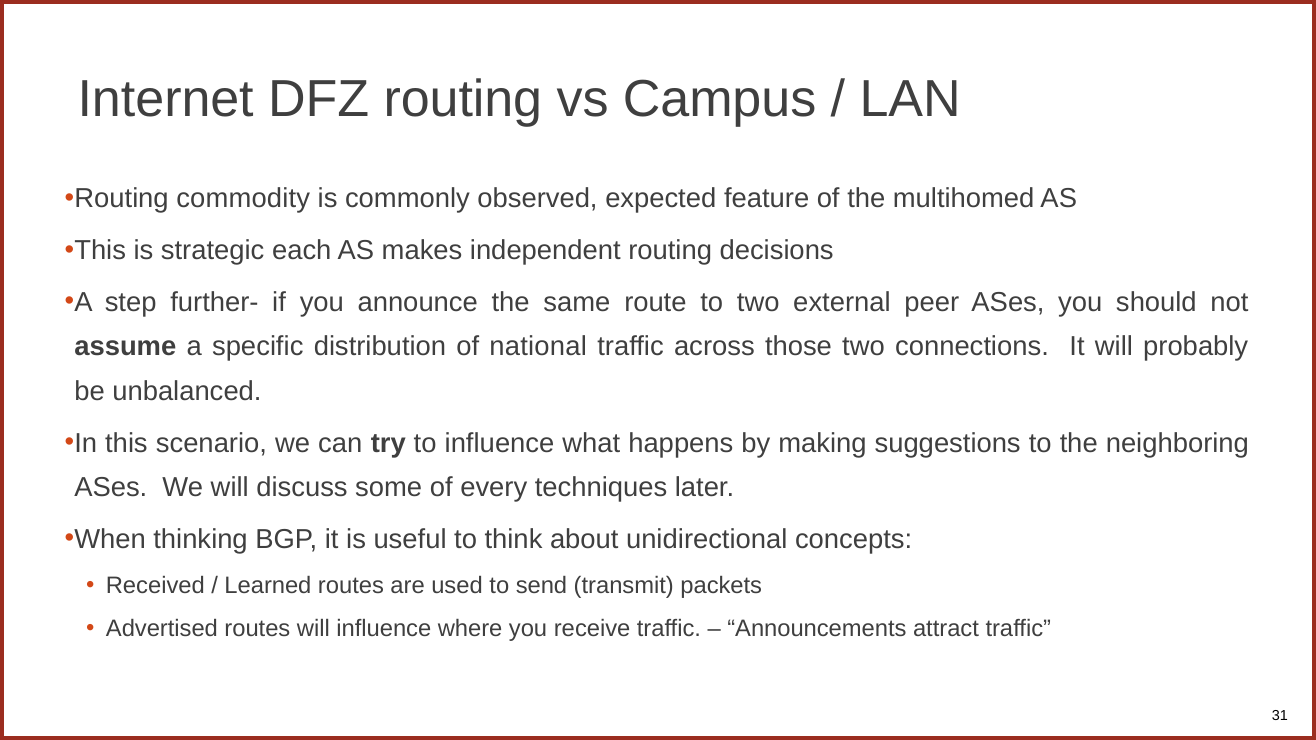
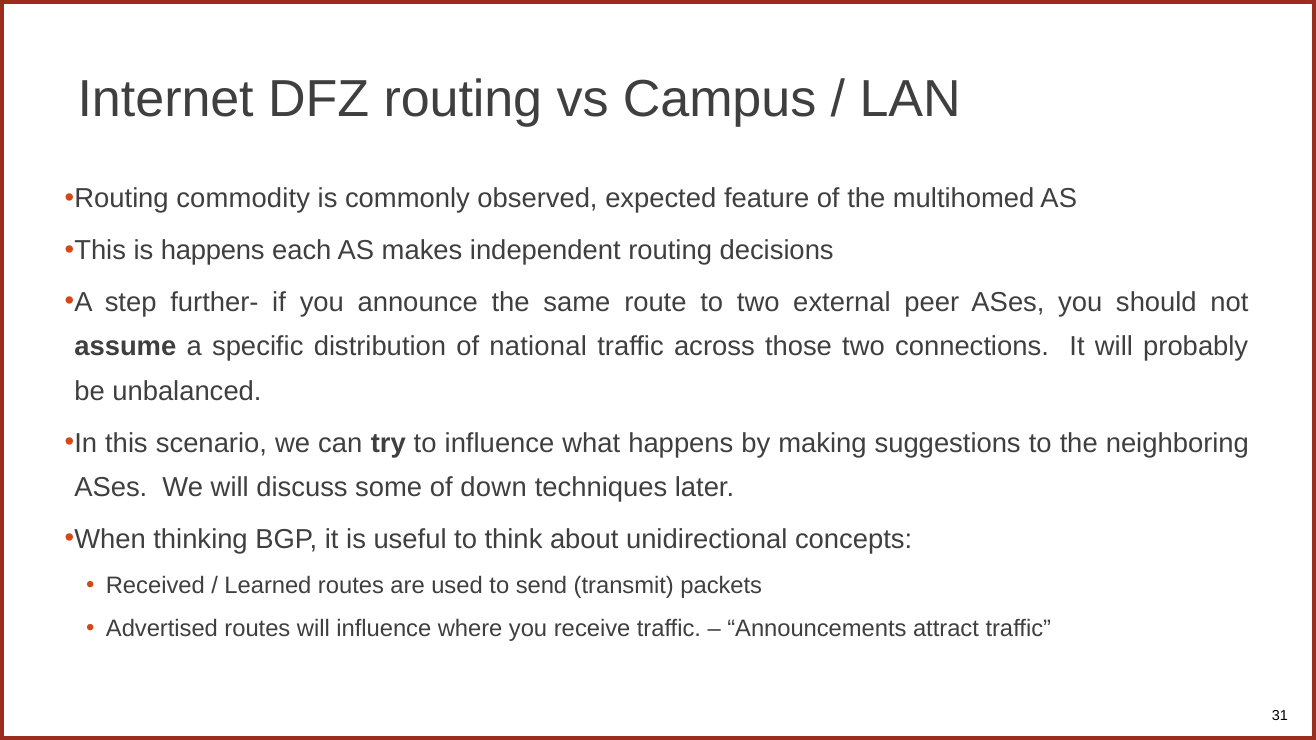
is strategic: strategic -> happens
every: every -> down
